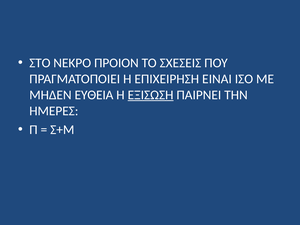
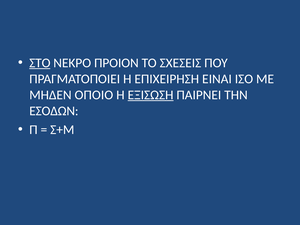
ΣΤΟ underline: none -> present
ΕΥΘΕΙΑ: ΕΥΘΕΙΑ -> ΟΠΟΙΟ
ΗΜΕΡΕΣ: ΗΜΕΡΕΣ -> ΕΣΟΔΩΝ
